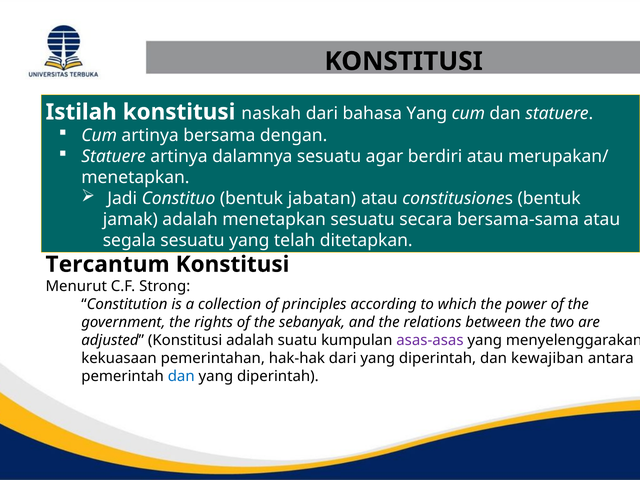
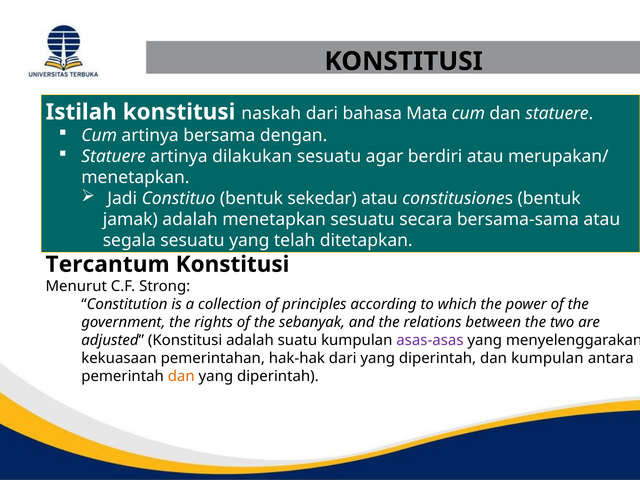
bahasa Yang: Yang -> Mata
dalamnya: dalamnya -> dilakukan
jabatan: jabatan -> sekedar
dan kewajiban: kewajiban -> kumpulan
dan at (181, 376) colour: blue -> orange
